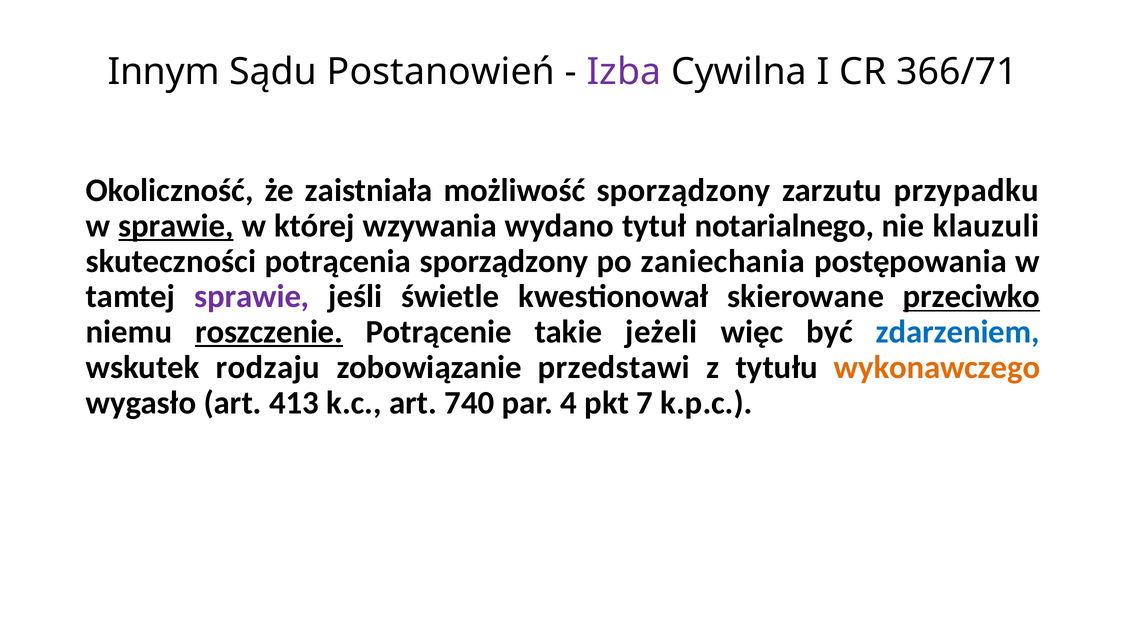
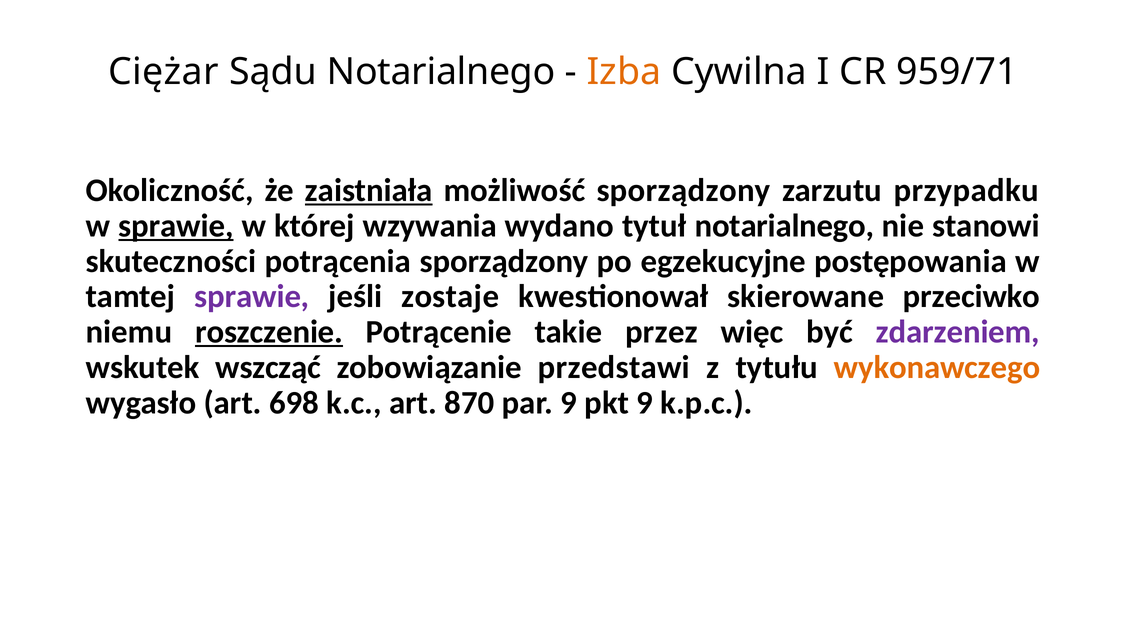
Innym: Innym -> Ciężar
Sądu Postanowień: Postanowień -> Notarialnego
Izba colour: purple -> orange
366/71: 366/71 -> 959/71
zaistniała underline: none -> present
klauzuli: klauzuli -> stanowi
zaniechania: zaniechania -> egzekucyjne
świetle: świetle -> zostaje
przeciwko underline: present -> none
jeżeli: jeżeli -> przez
zdarzeniem colour: blue -> purple
rodzaju: rodzaju -> wszcząć
413: 413 -> 698
740: 740 -> 870
par 4: 4 -> 9
pkt 7: 7 -> 9
